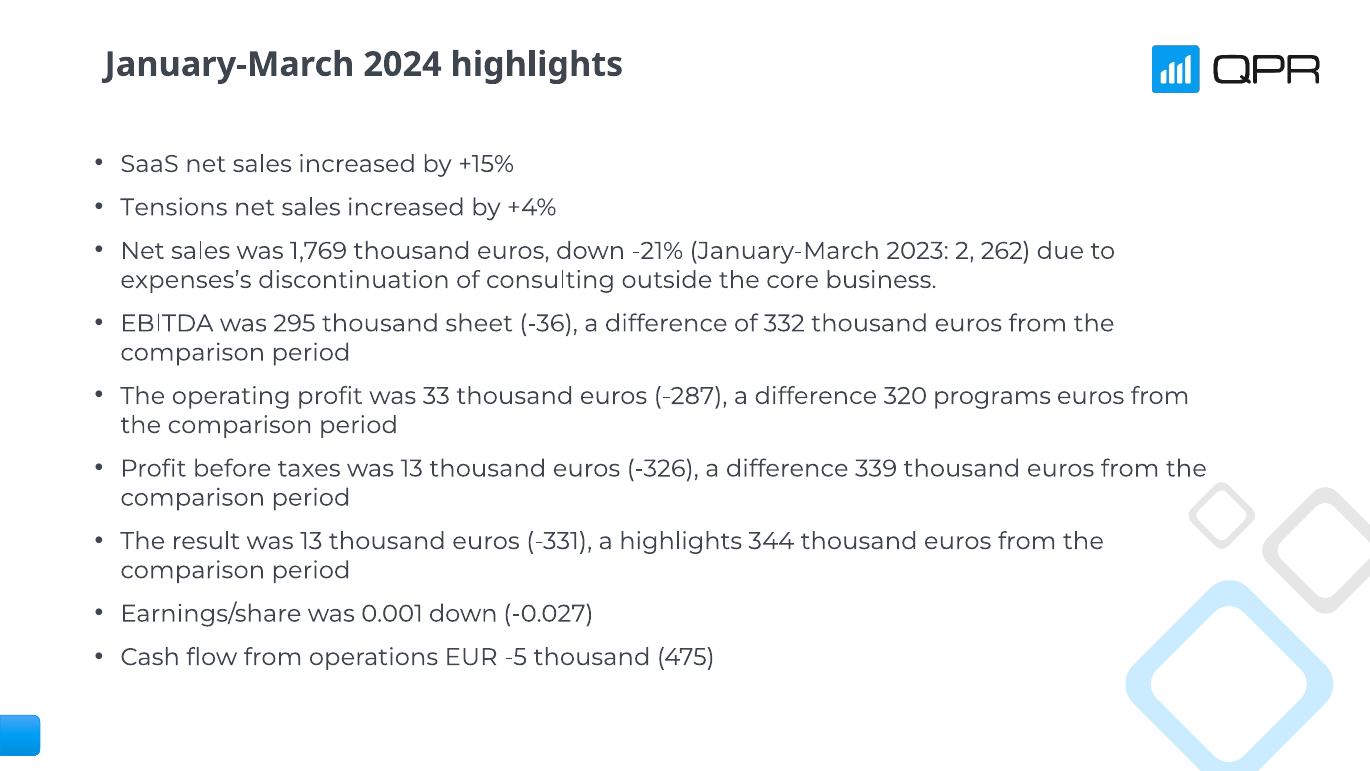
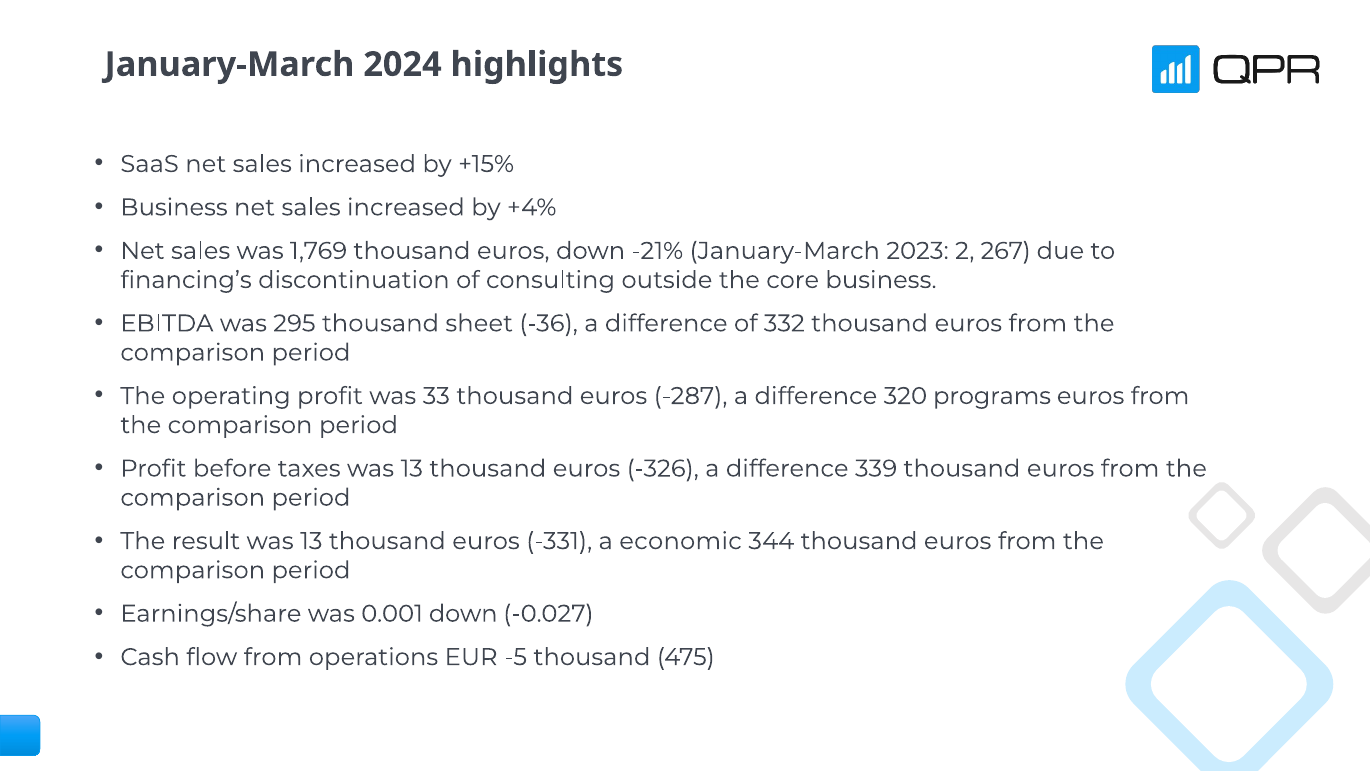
Tensions at (174, 207): Tensions -> Business
262: 262 -> 267
expenses’s: expenses’s -> financing’s
a highlights: highlights -> economic
